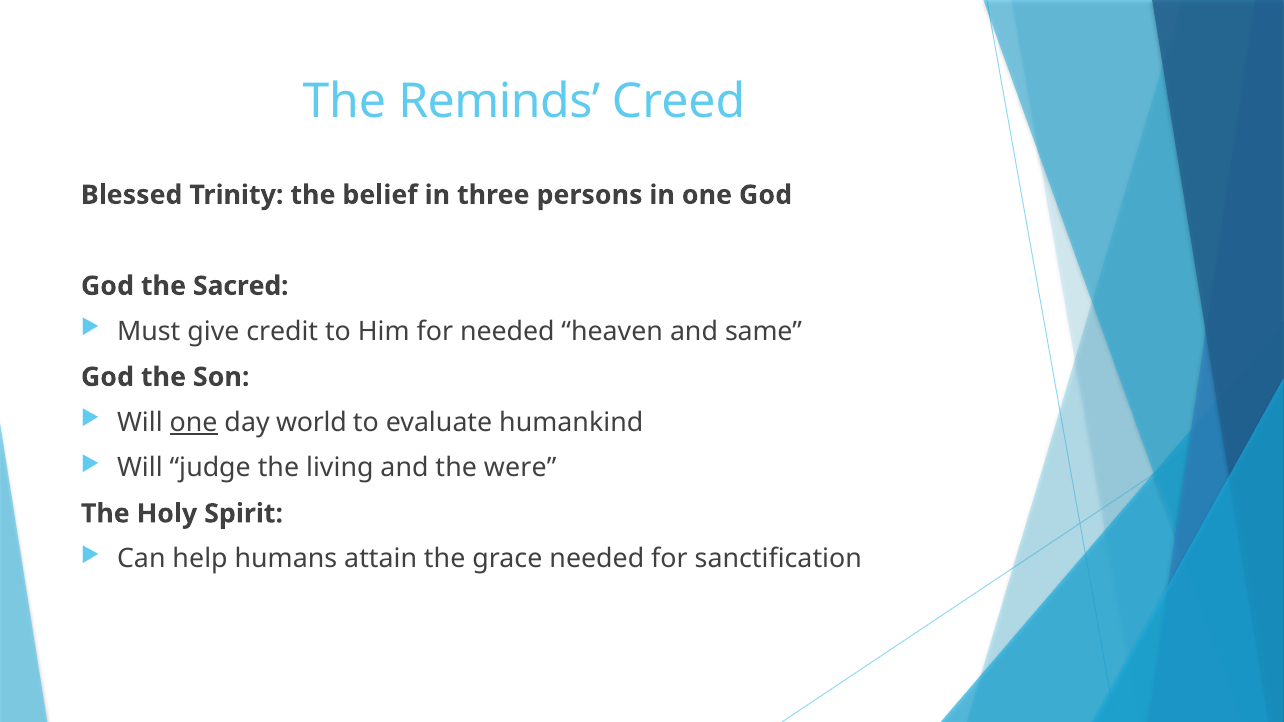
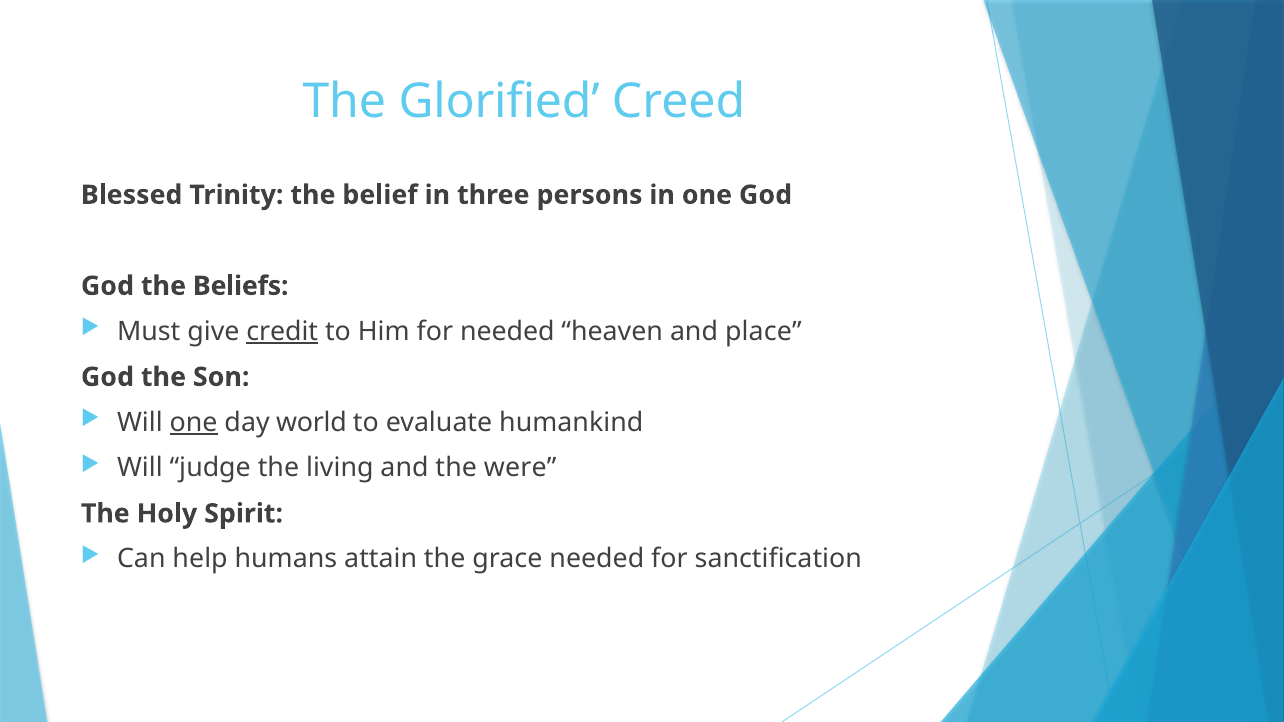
Reminds: Reminds -> Glorified
Sacred: Sacred -> Beliefs
credit underline: none -> present
same: same -> place
